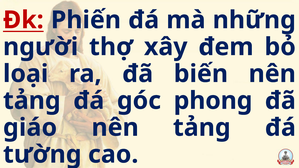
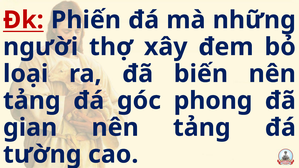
giáo: giáo -> gian
